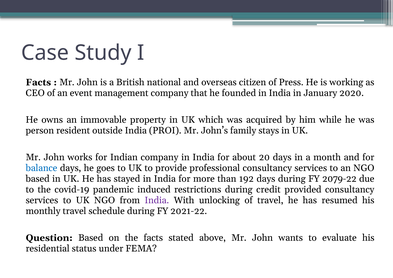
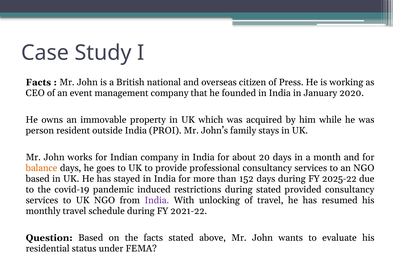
balance colour: blue -> orange
192: 192 -> 152
2079-22: 2079-22 -> 2025-22
during credit: credit -> stated
